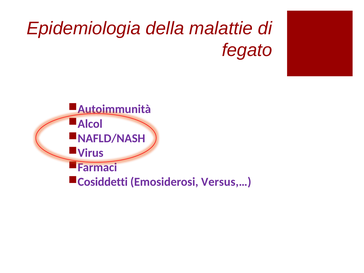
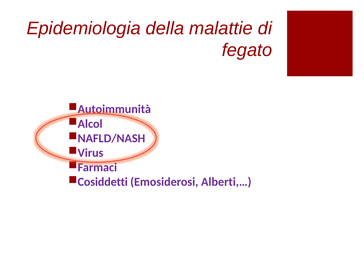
Versus,…: Versus,… -> Alberti,…
